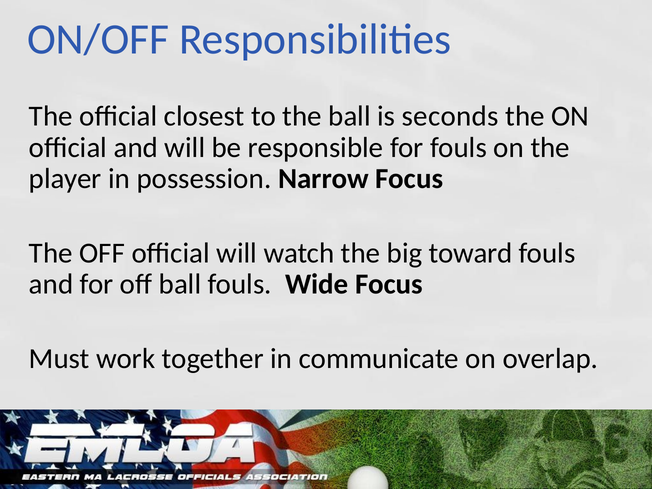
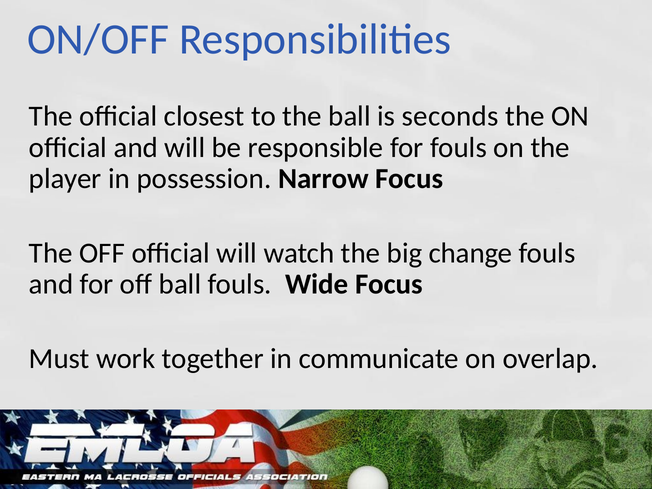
toward: toward -> change
